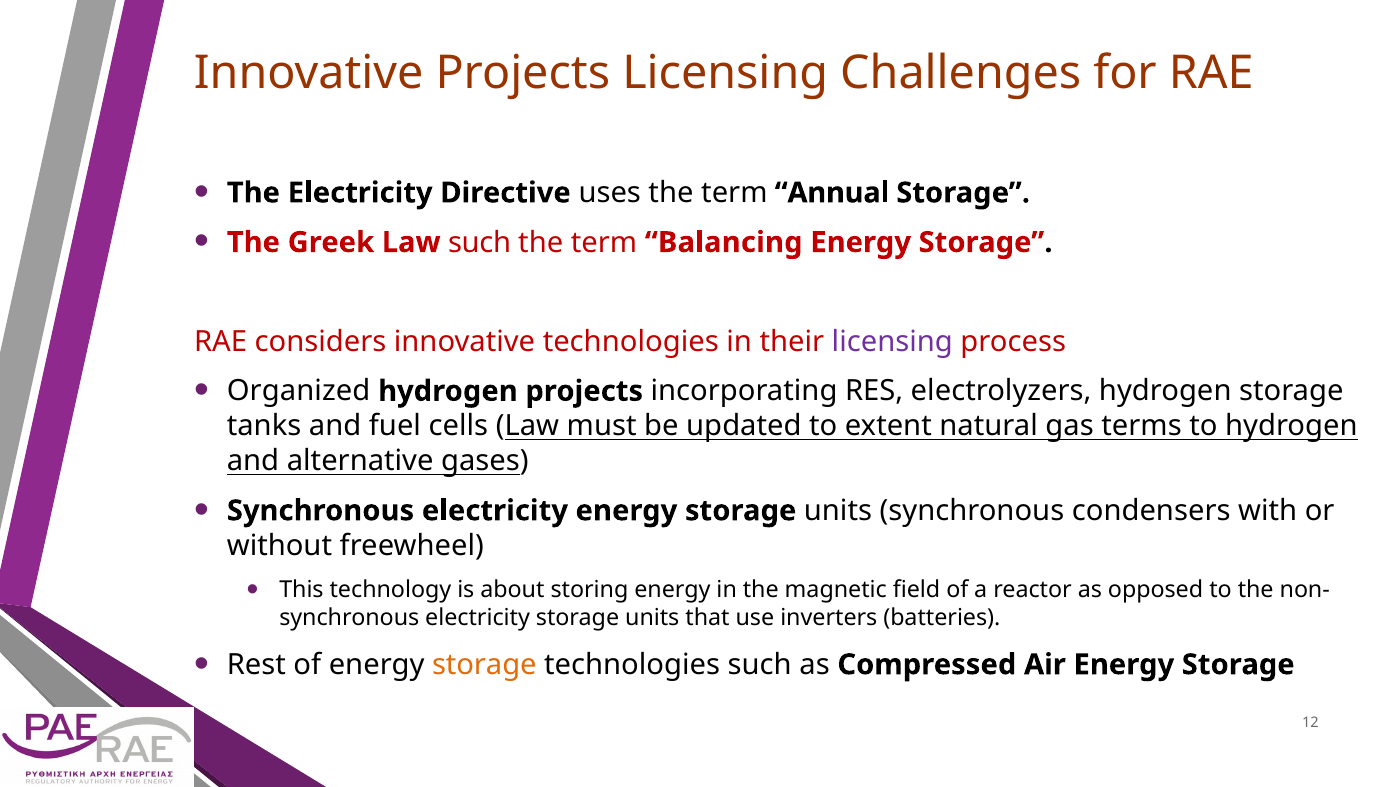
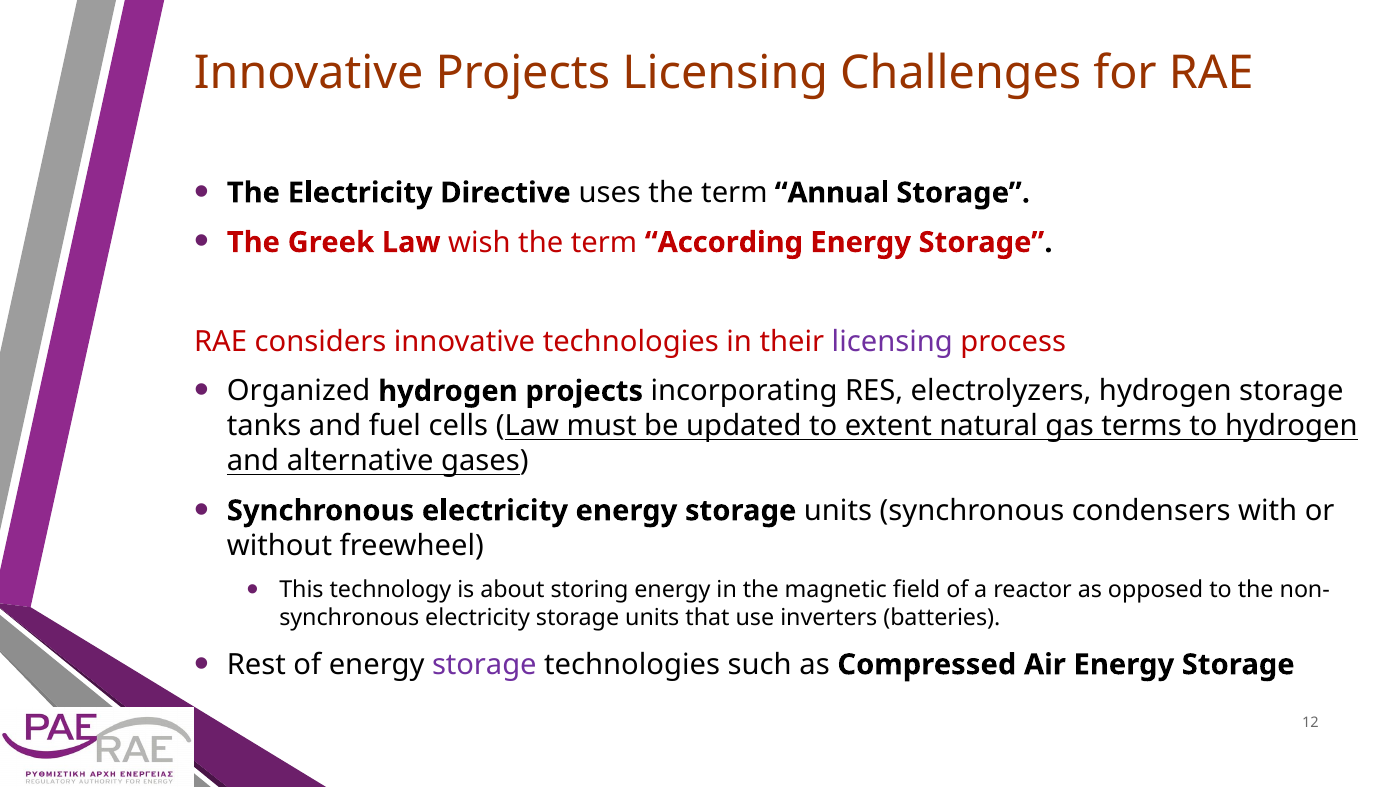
Law such: such -> wish
Balancing: Balancing -> According
storage at (484, 665) colour: orange -> purple
